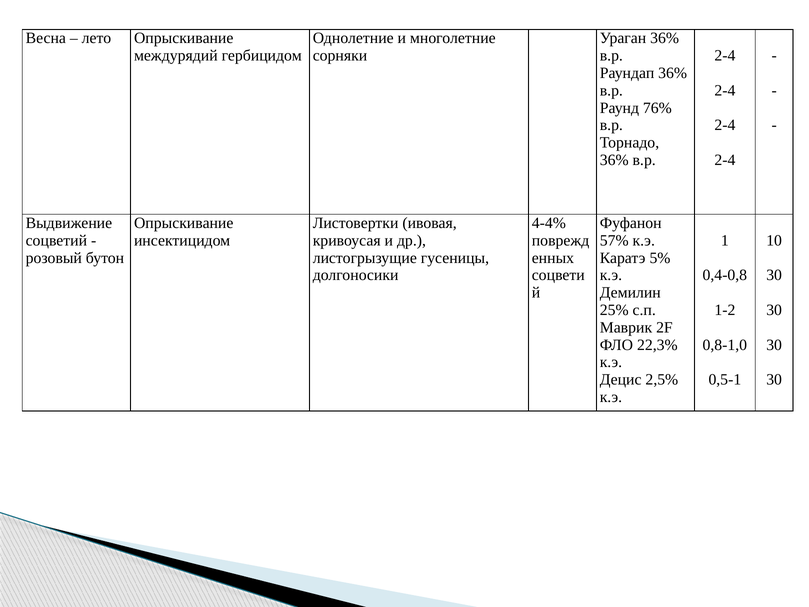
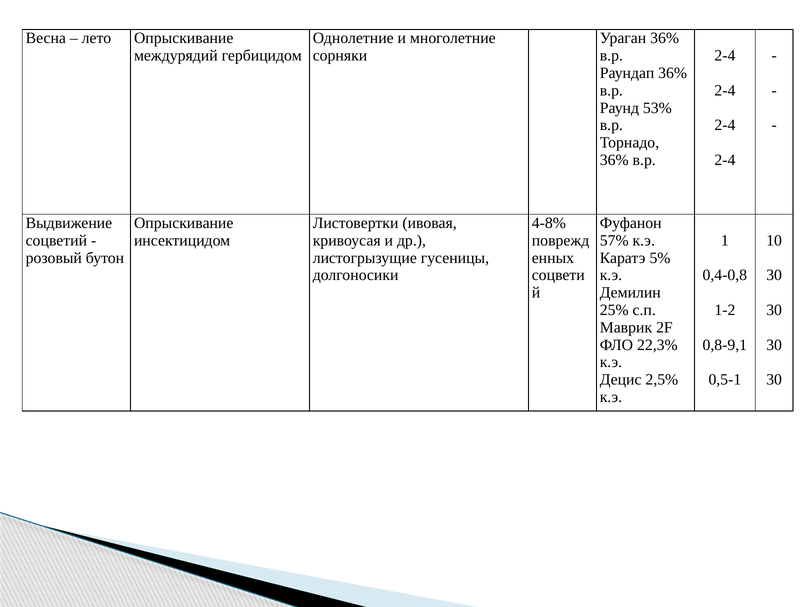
76%: 76% -> 53%
4-4%: 4-4% -> 4-8%
0,8-1,0: 0,8-1,0 -> 0,8-9,1
